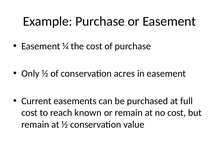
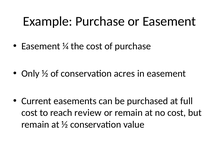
known: known -> review
